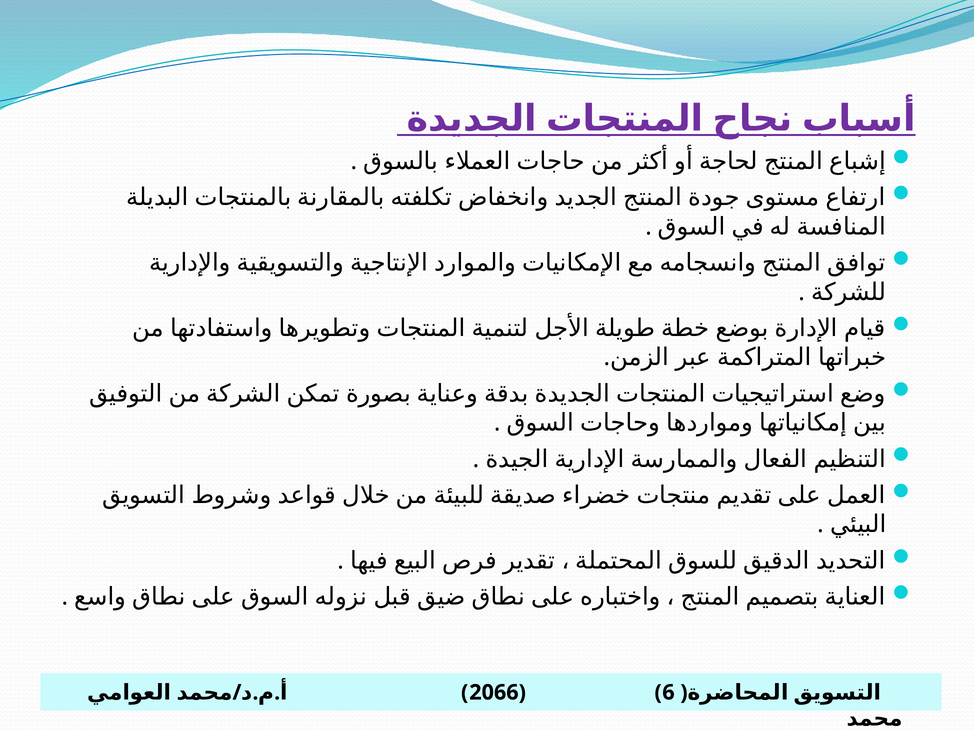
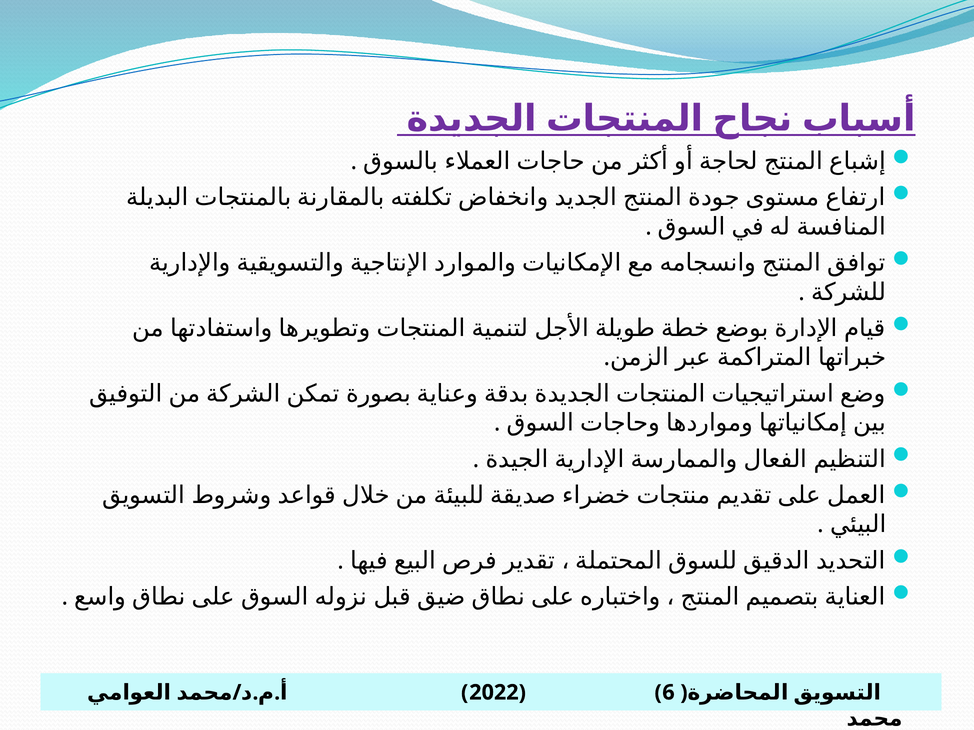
2066: 2066 -> 2022
